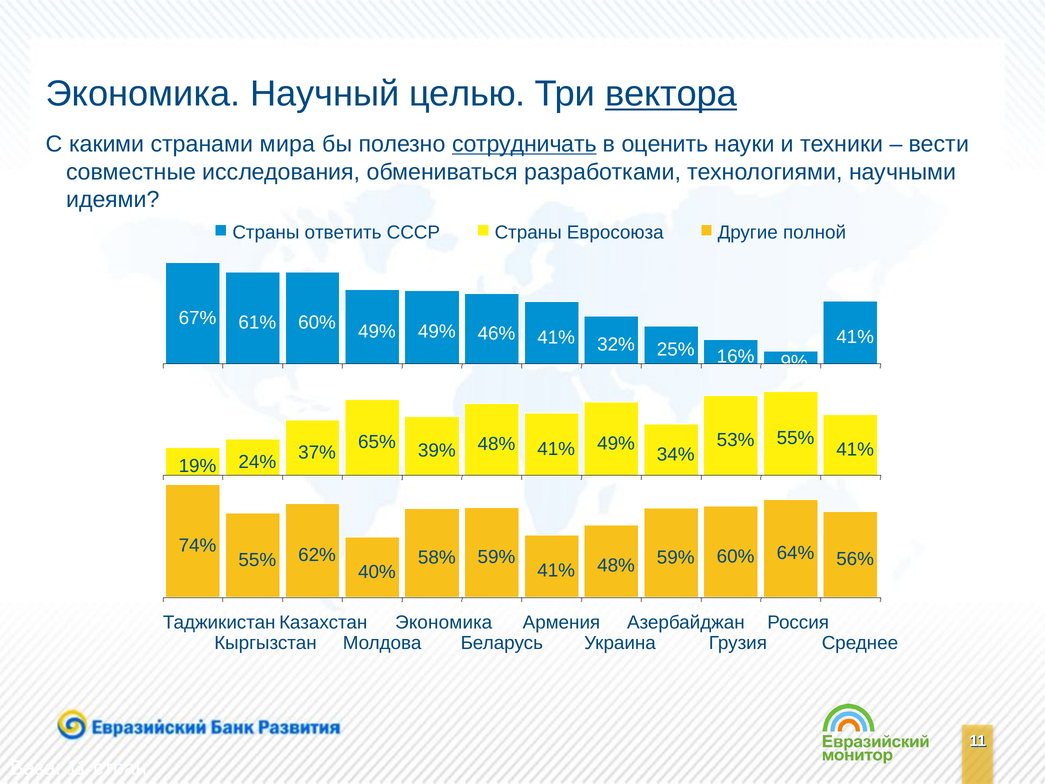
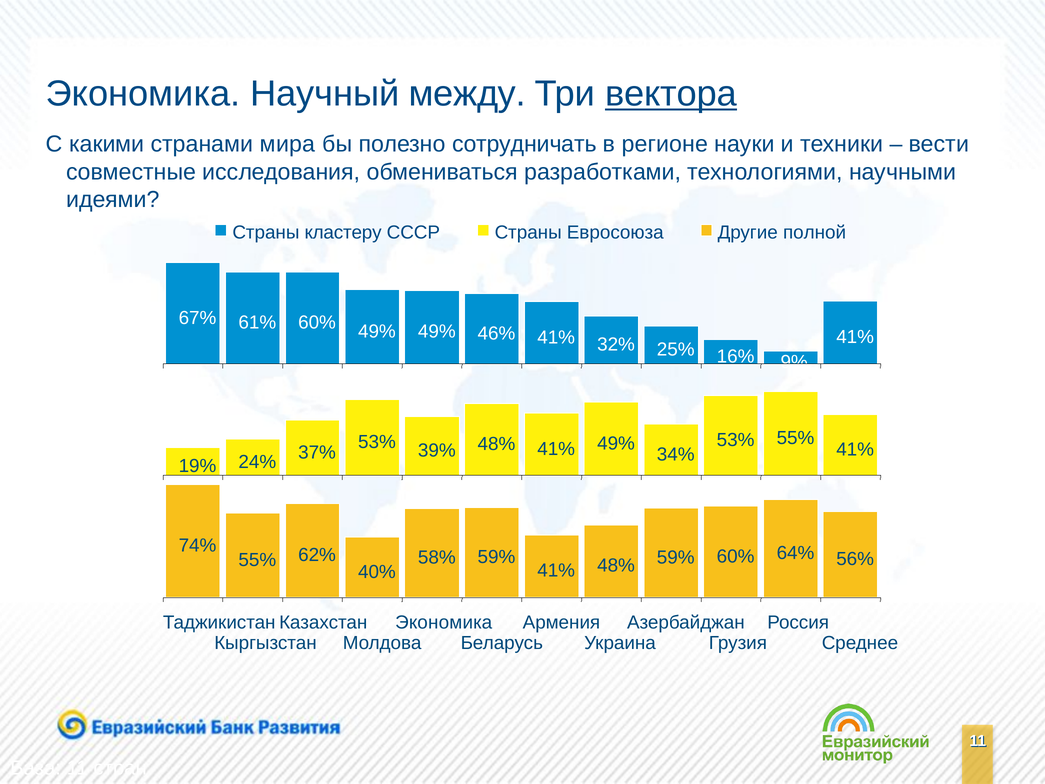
целью: целью -> между
сотрудничать underline: present -> none
оценить: оценить -> регионе
ответить: ответить -> кластеру
65% at (377, 442): 65% -> 53%
